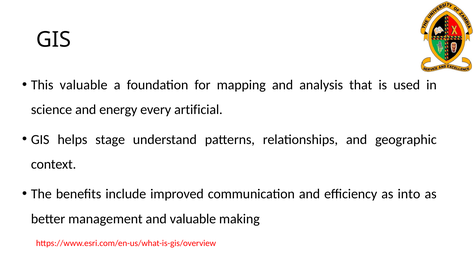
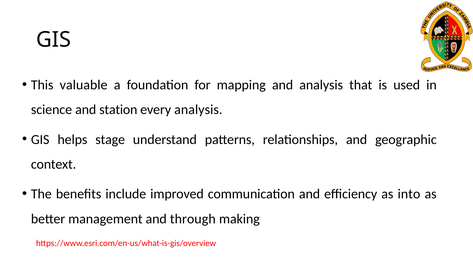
energy: energy -> station
every artificial: artificial -> analysis
and valuable: valuable -> through
